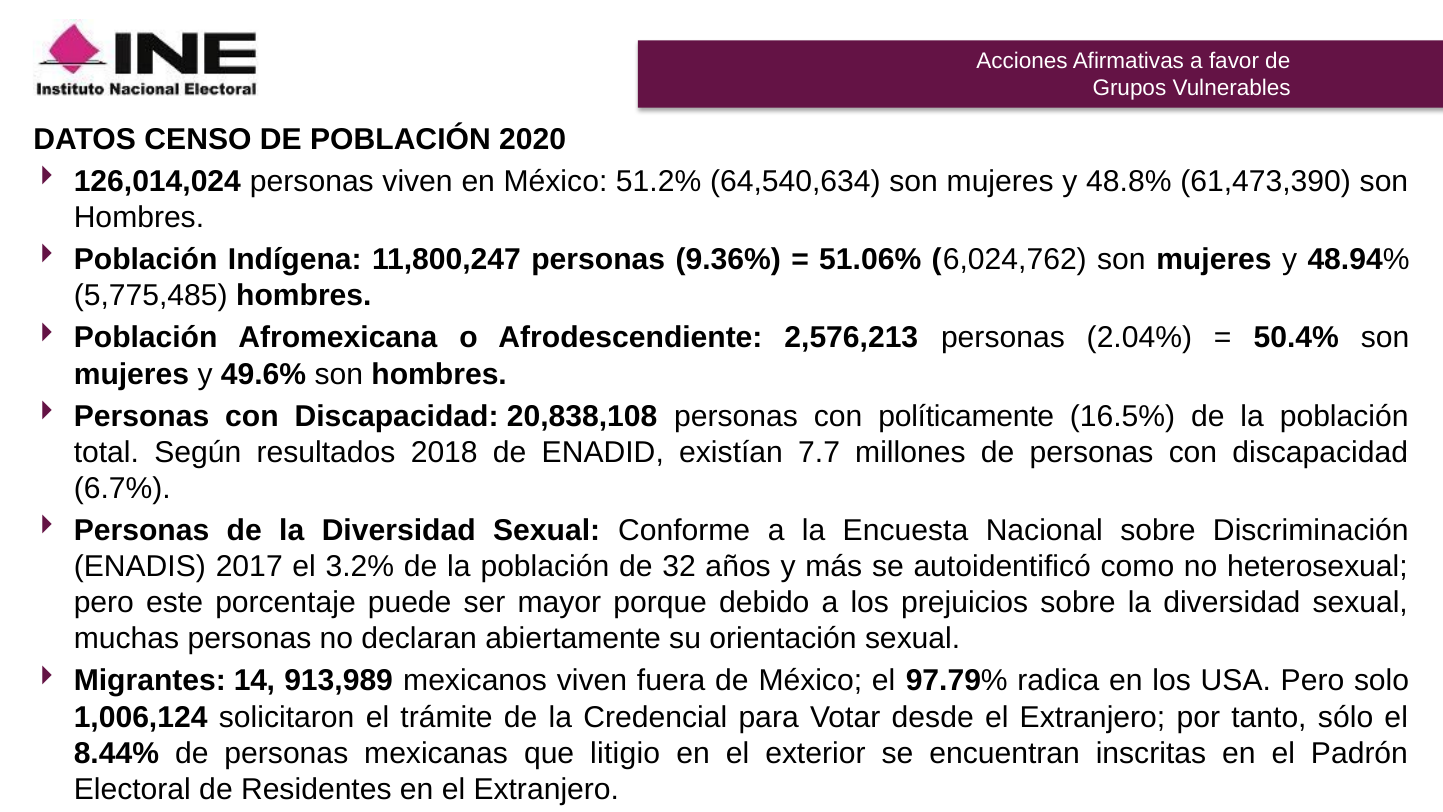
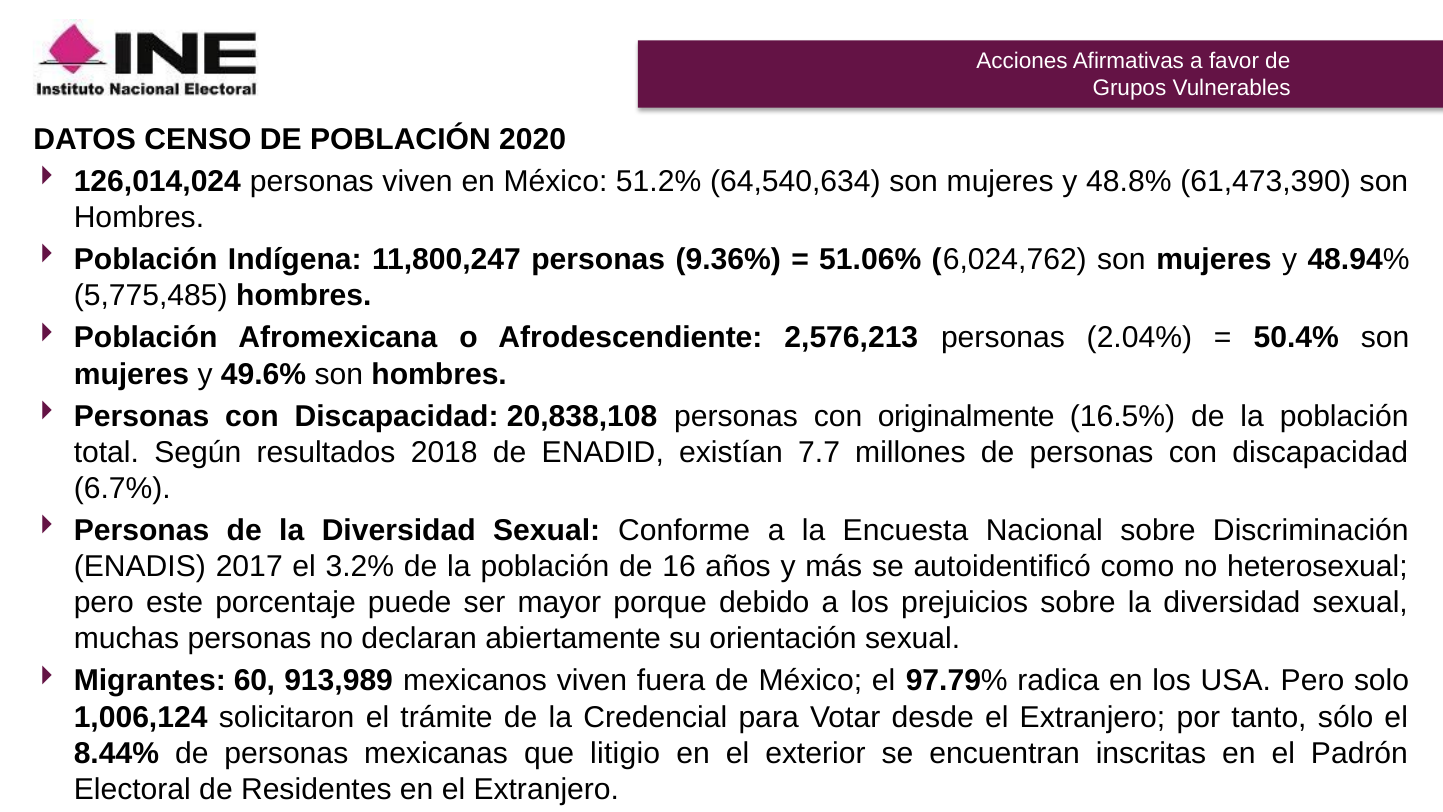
políticamente: políticamente -> originalmente
32: 32 -> 16
14: 14 -> 60
